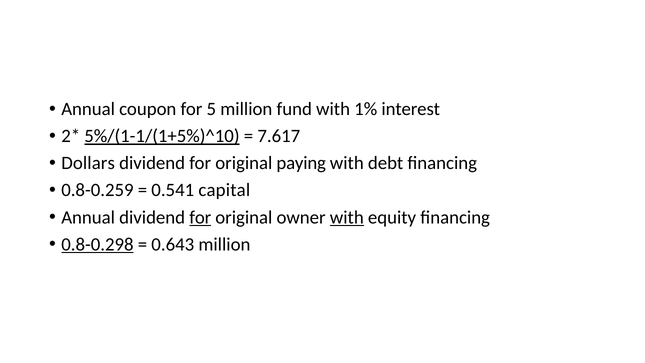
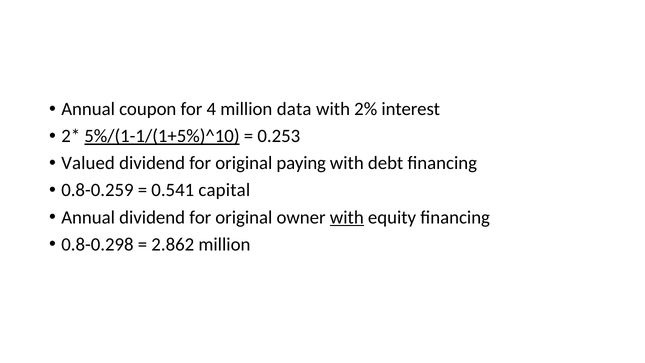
5: 5 -> 4
fund: fund -> data
1%: 1% -> 2%
7.617: 7.617 -> 0.253
Dollars: Dollars -> Valued
for at (200, 217) underline: present -> none
0.8-0.298 underline: present -> none
0.643: 0.643 -> 2.862
